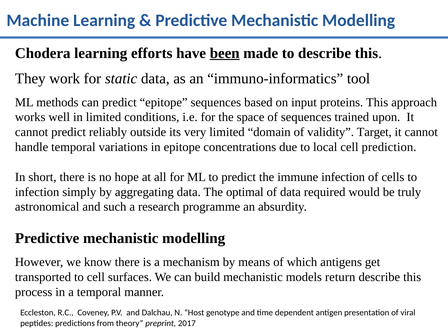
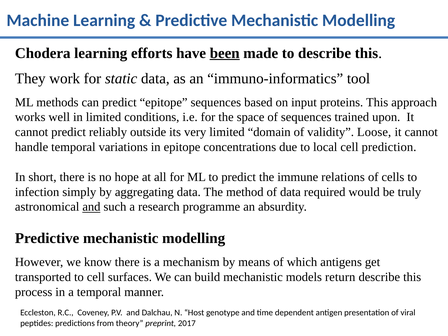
Target: Target -> Loose
immune infection: infection -> relations
optimal: optimal -> method
and at (91, 207) underline: none -> present
